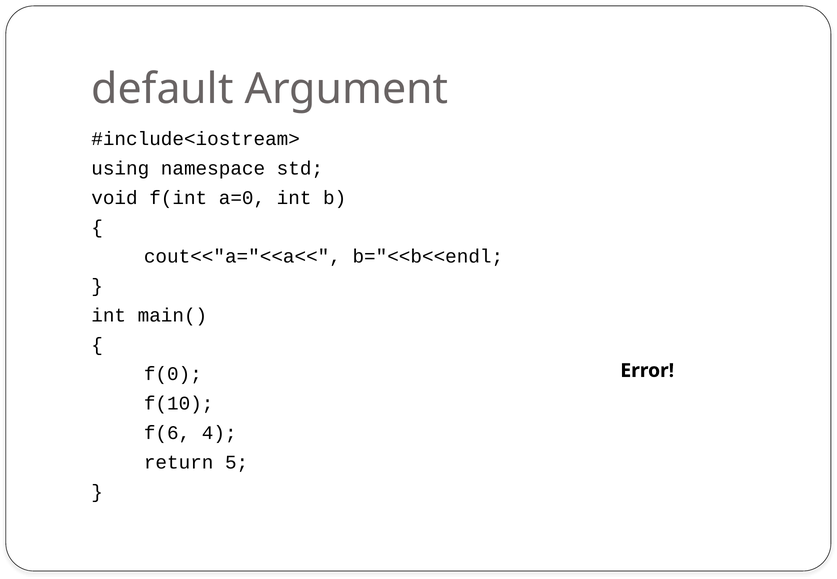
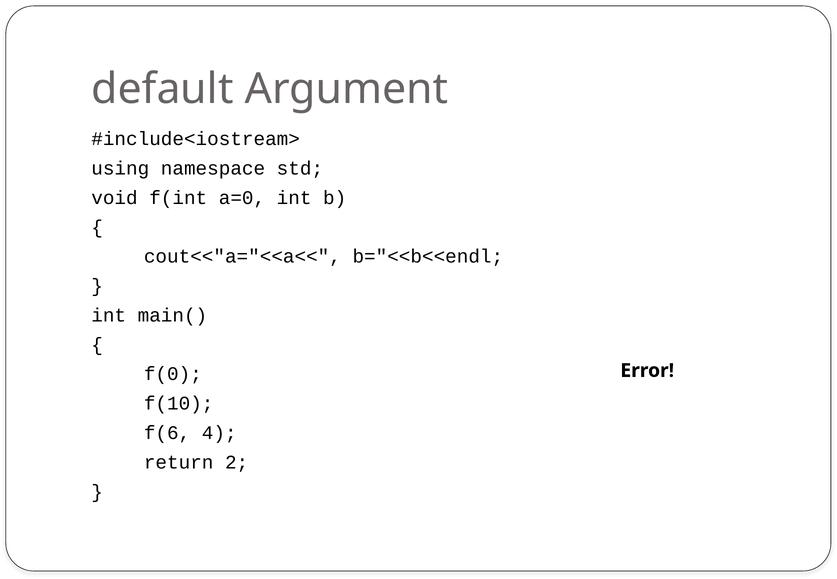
5: 5 -> 2
